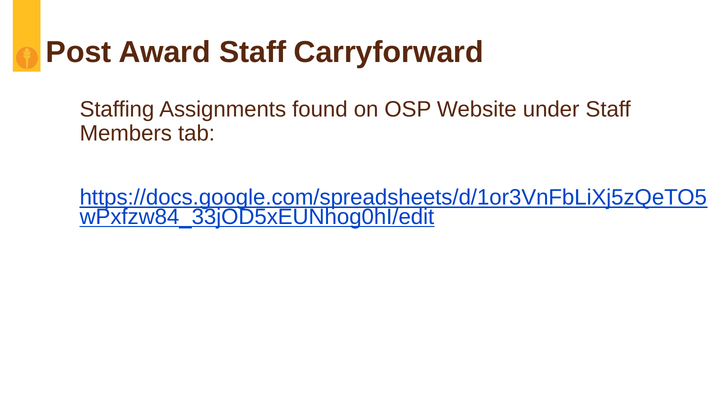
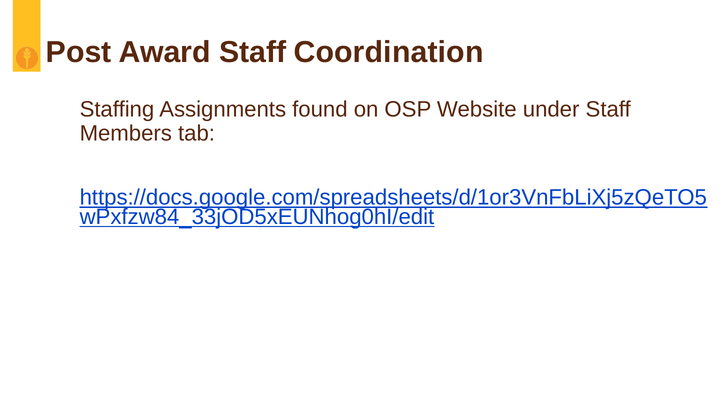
Carryforward: Carryforward -> Coordination
